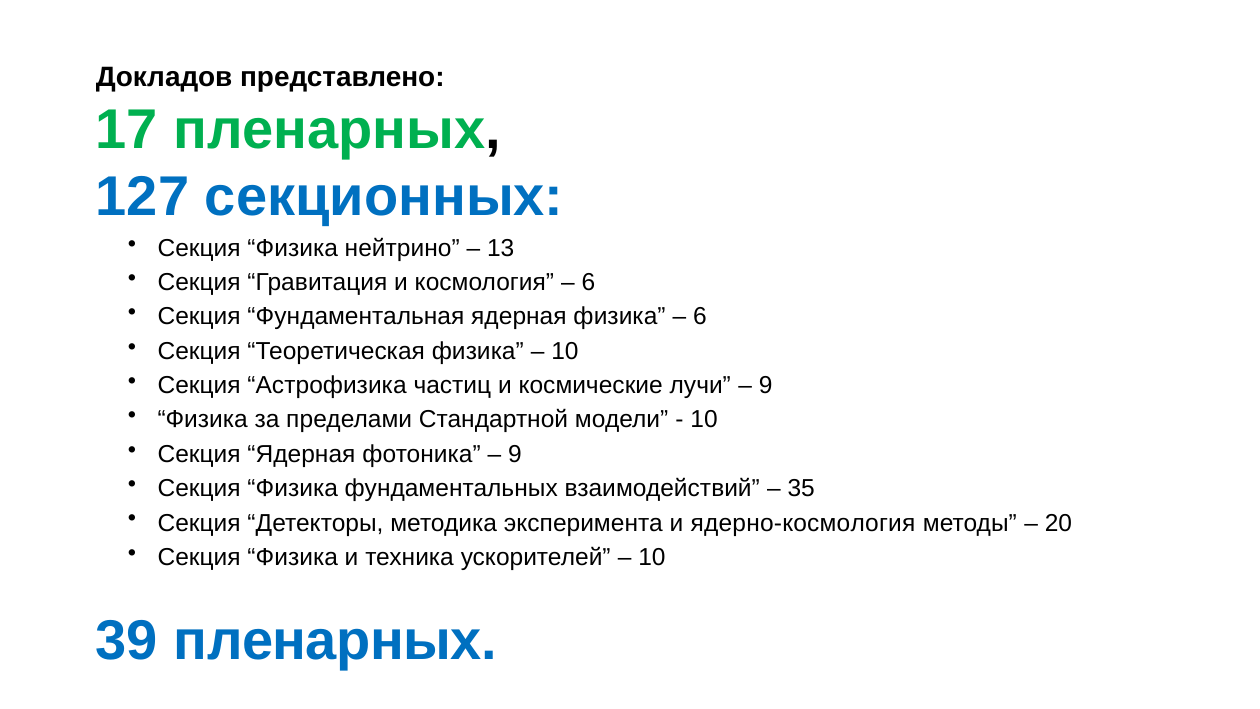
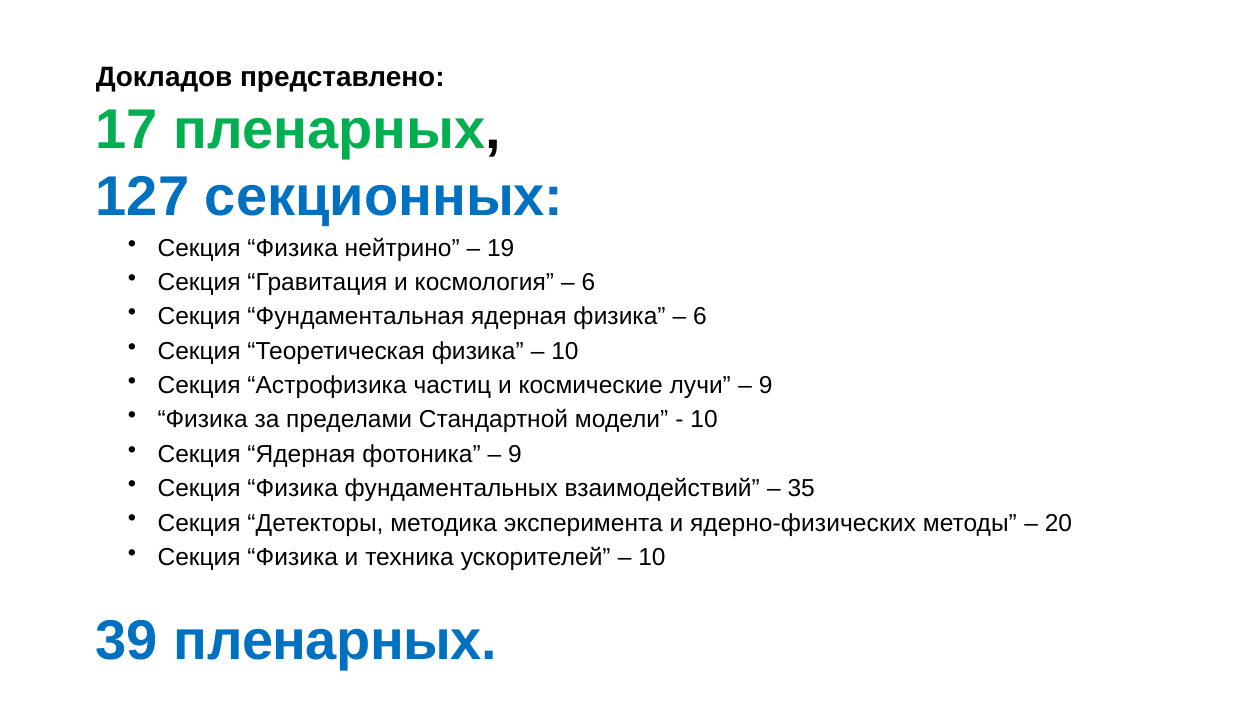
13: 13 -> 19
ядерно-космология: ядерно-космология -> ядерно-физических
